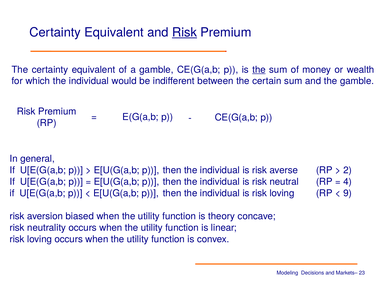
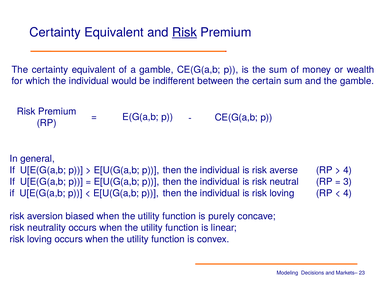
the at (259, 70) underline: present -> none
2 at (348, 170): 2 -> 4
4: 4 -> 3
9 at (348, 193): 9 -> 4
theory: theory -> purely
